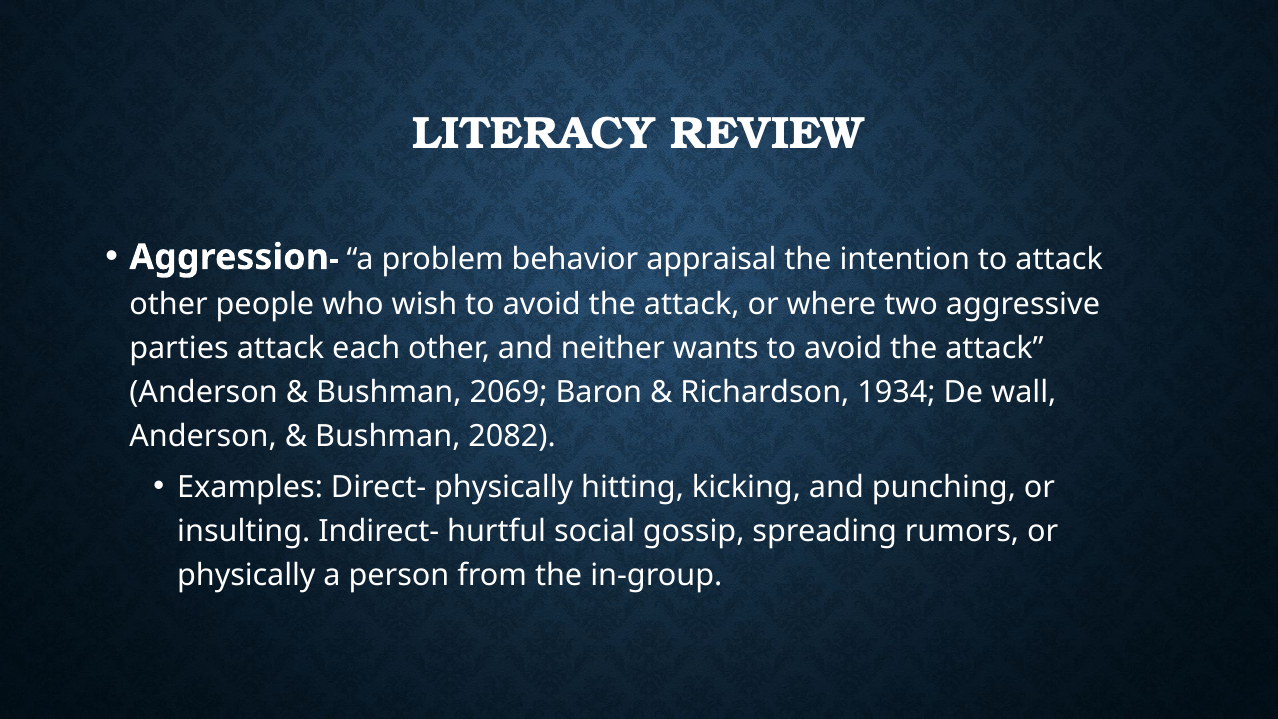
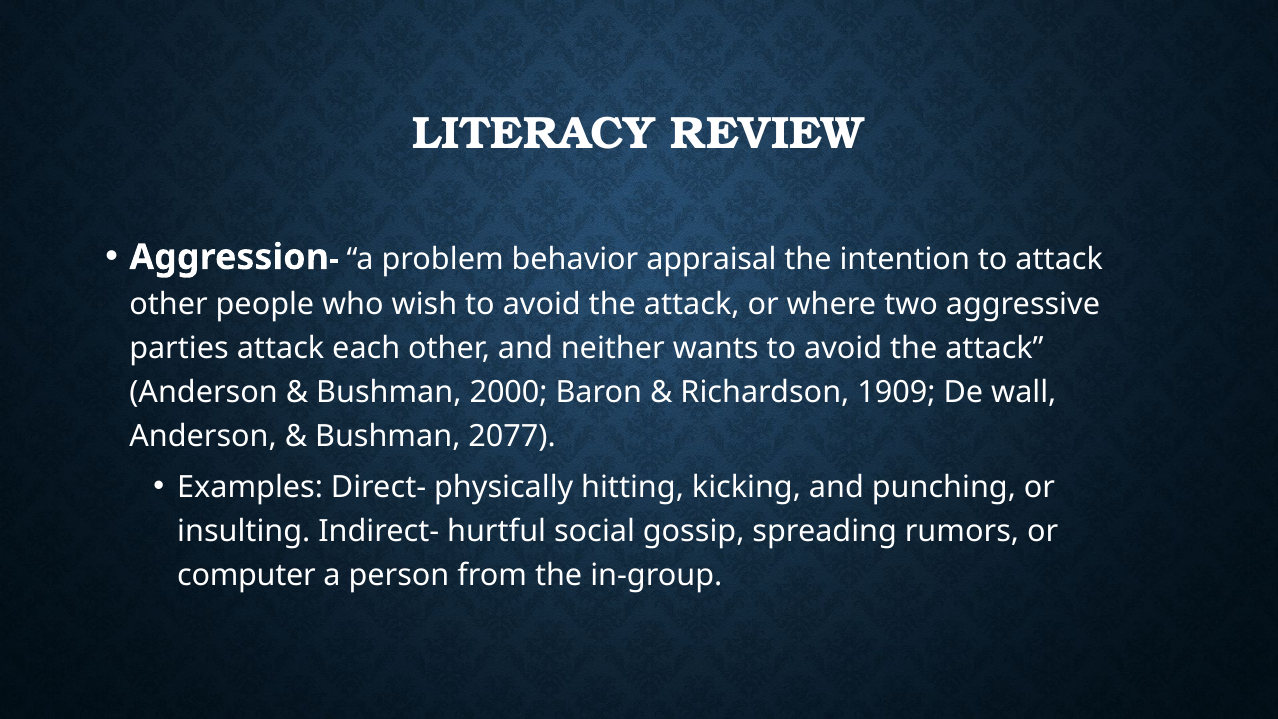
2069: 2069 -> 2000
1934: 1934 -> 1909
2082: 2082 -> 2077
physically at (246, 575): physically -> computer
